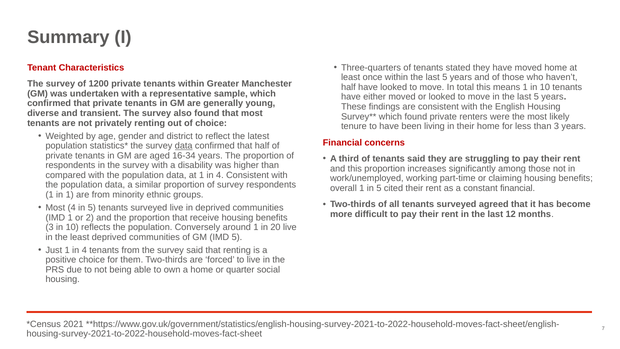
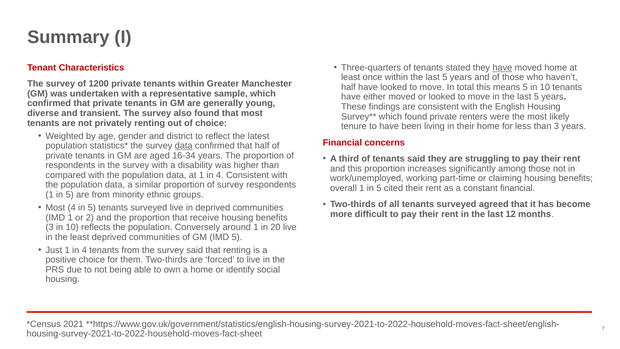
have at (502, 68) underline: none -> present
means 1: 1 -> 5
1 at (70, 195): 1 -> 5
quarter: quarter -> identify
